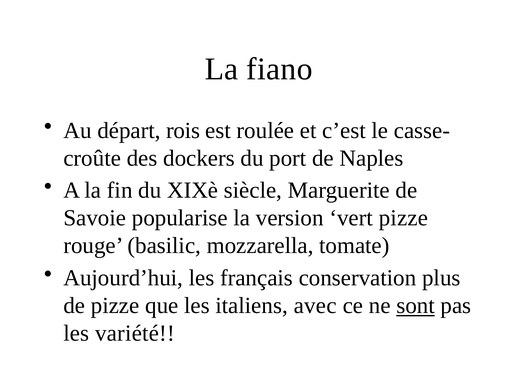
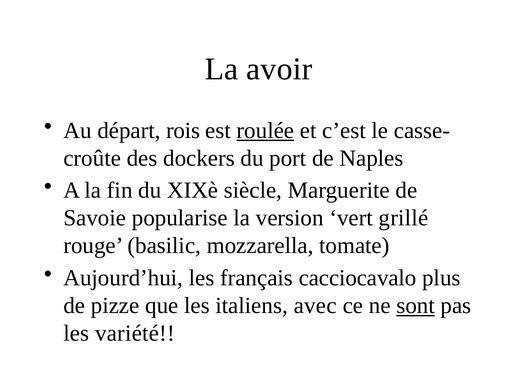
fiano: fiano -> avoir
roulée underline: none -> present
vert pizze: pizze -> grillé
conservation: conservation -> cacciocavalo
